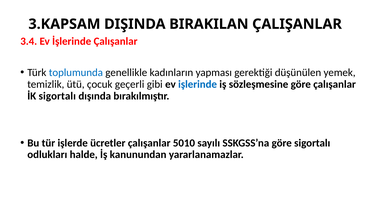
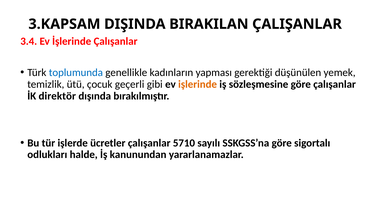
işlerinde colour: blue -> orange
İK sigortalı: sigortalı -> direktör
5010: 5010 -> 5710
